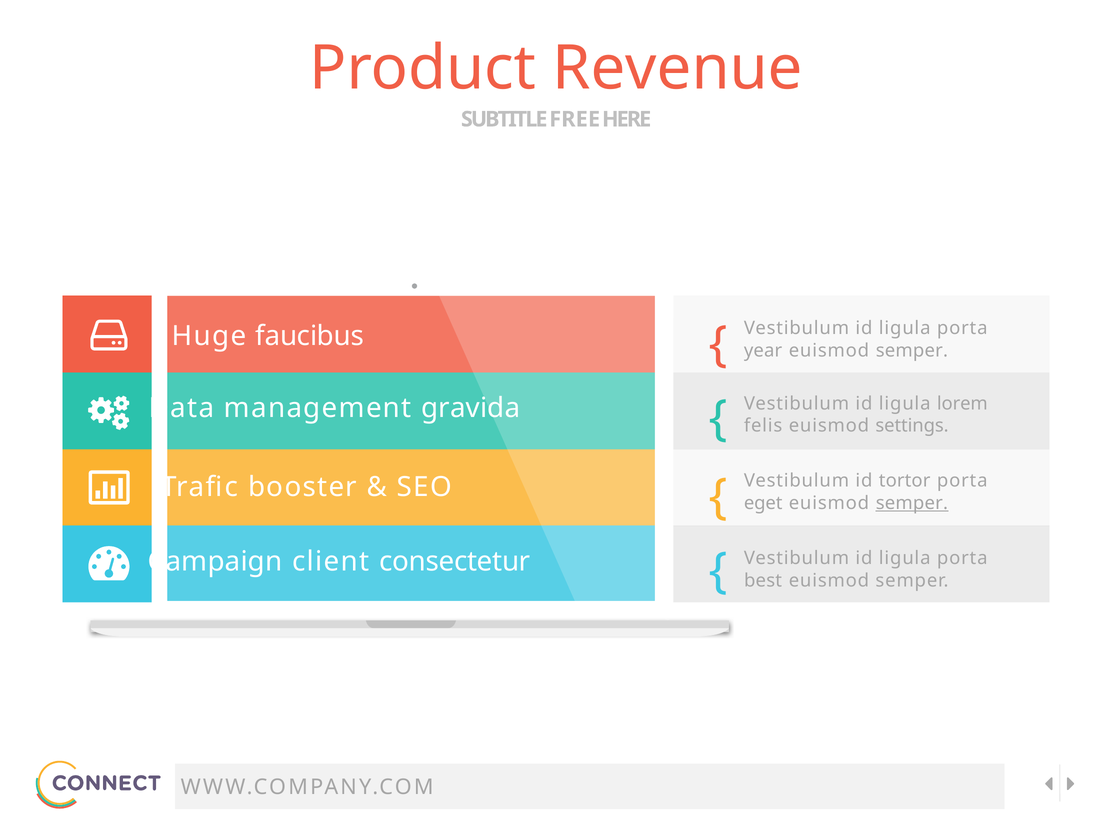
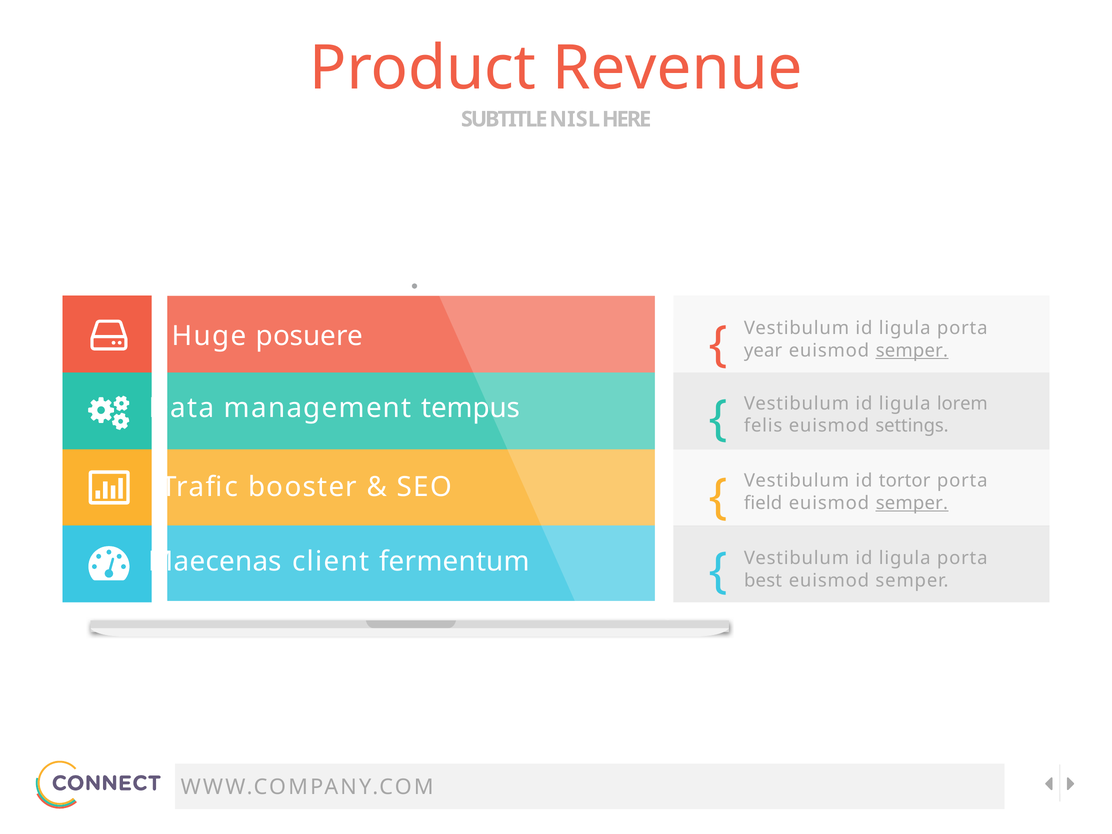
FREE: FREE -> NISL
faucibus: faucibus -> posuere
semper at (912, 350) underline: none -> present
gravida: gravida -> tempus
eget: eget -> field
Campaign: Campaign -> Maecenas
consectetur: consectetur -> fermentum
